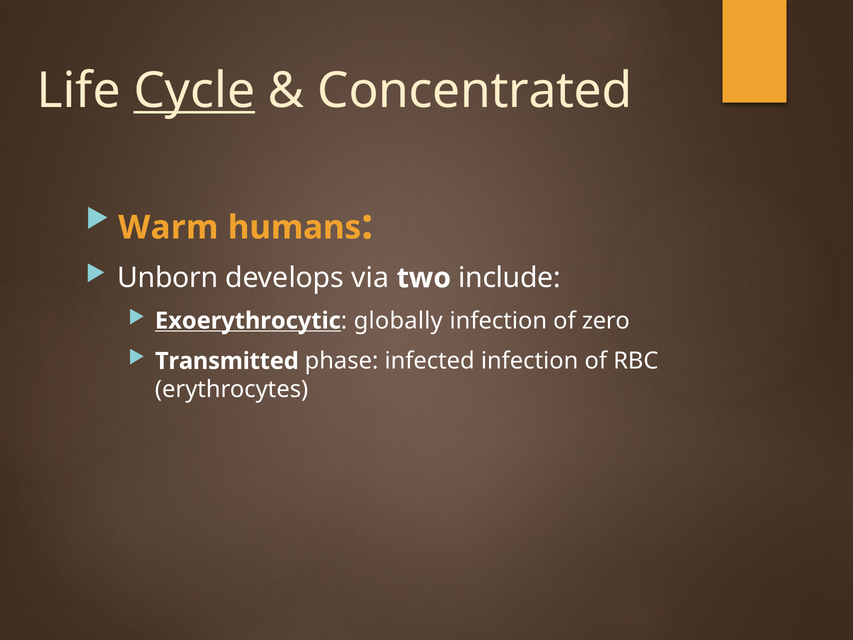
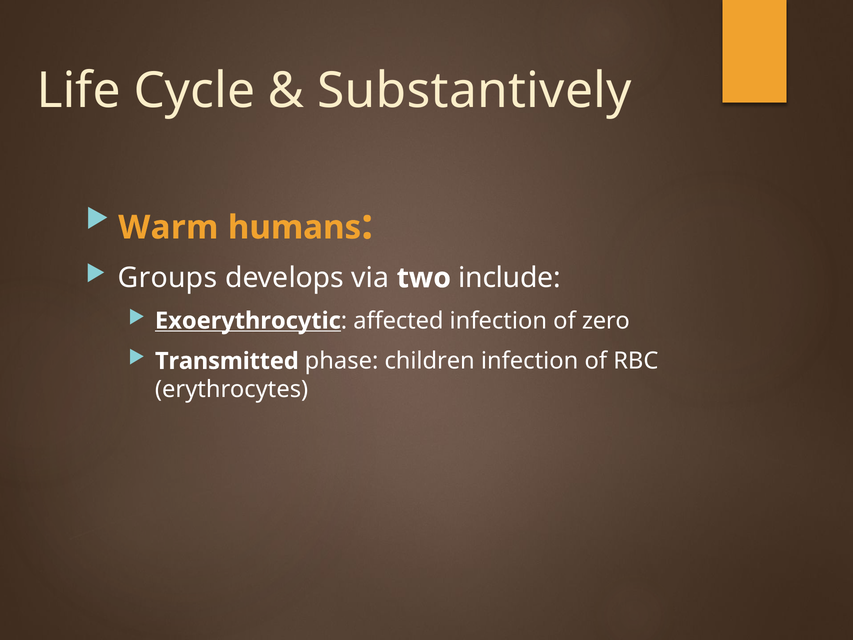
Cycle underline: present -> none
Concentrated: Concentrated -> Substantively
Unborn: Unborn -> Groups
globally: globally -> affected
infected: infected -> children
